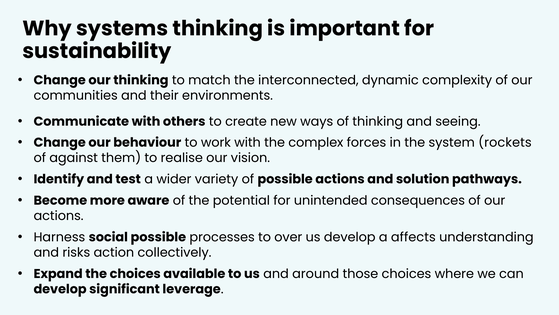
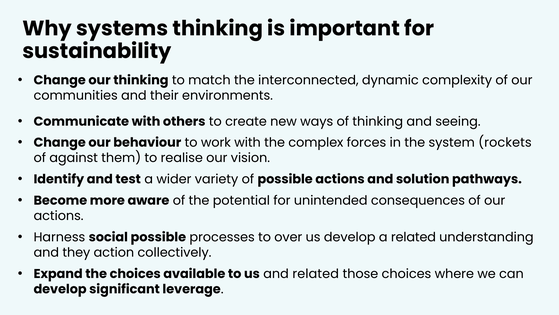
a affects: affects -> related
risks: risks -> they
and around: around -> related
